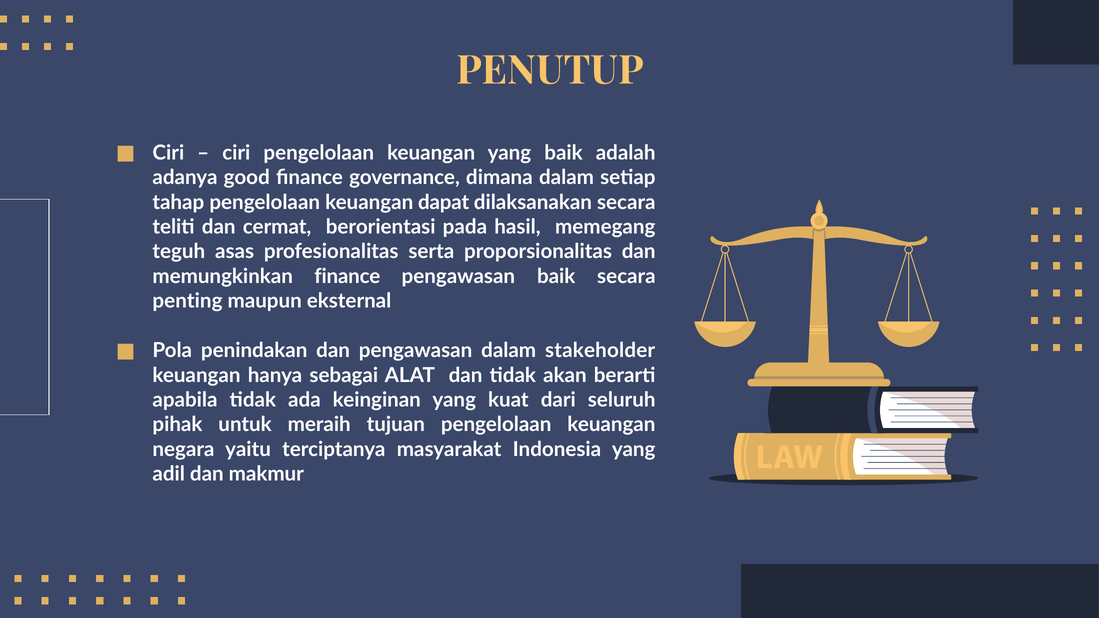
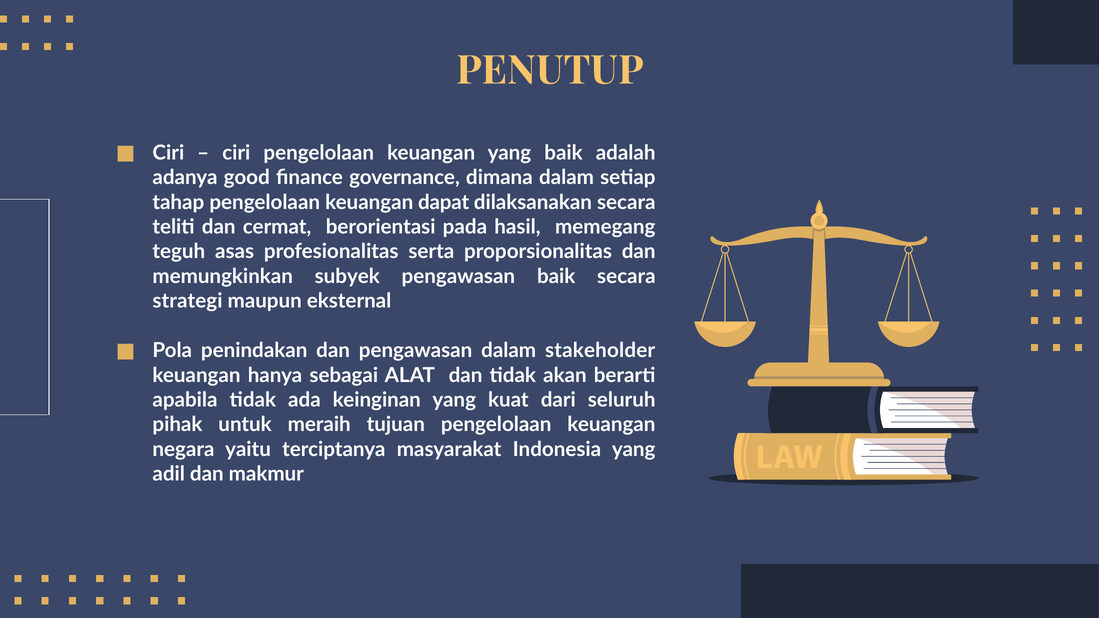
memungkinkan finance: finance -> subyek
penting: penting -> strategi
